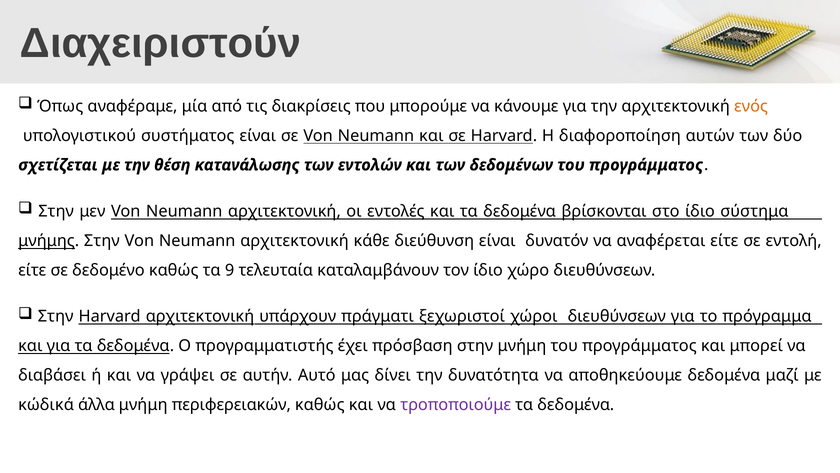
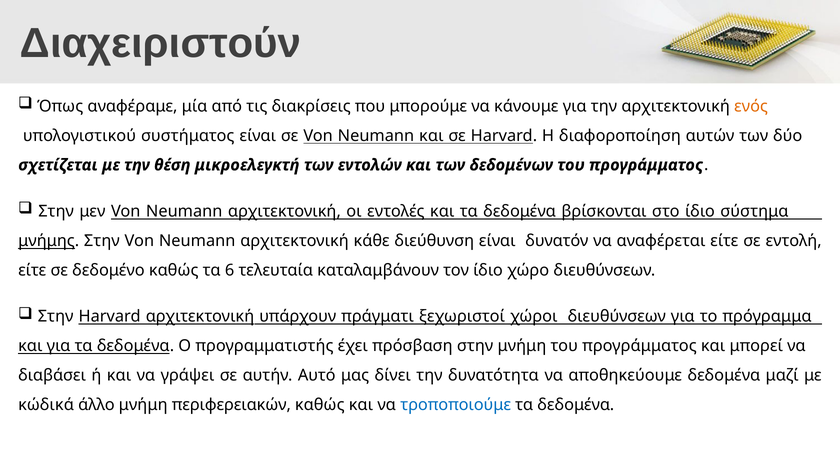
κατανάλωσης: κατανάλωσης -> μικροελεγκτή
9: 9 -> 6
άλλα: άλλα -> άλλο
τροποποιούμε colour: purple -> blue
